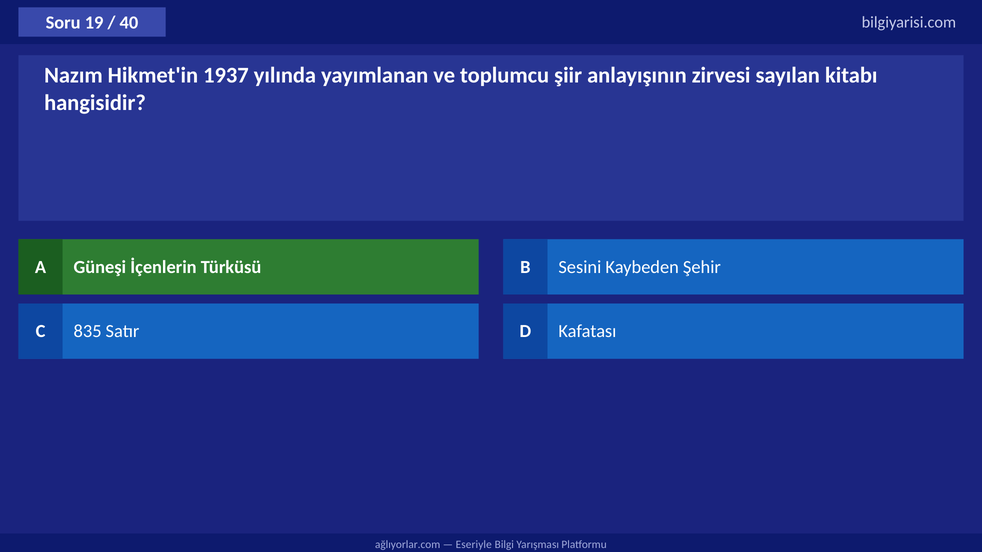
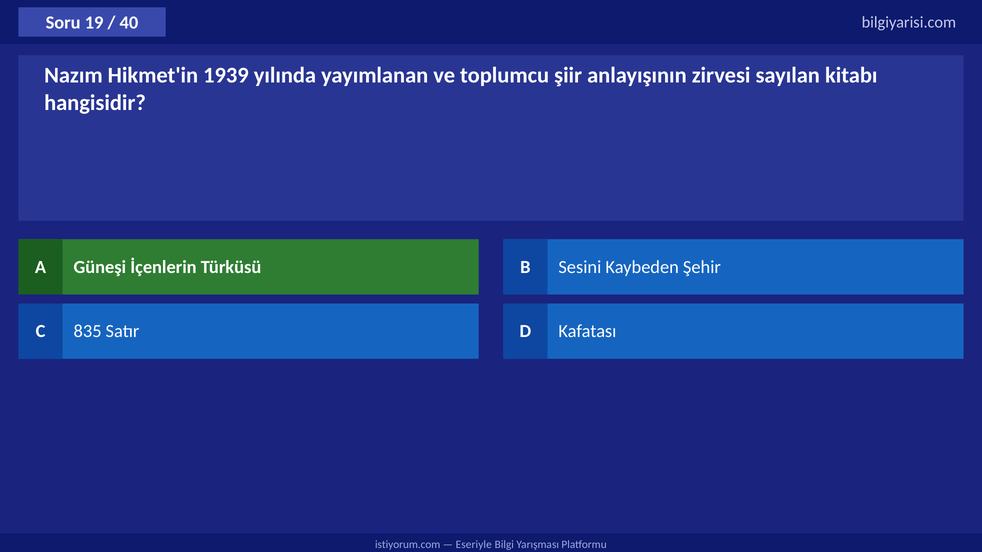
1937: 1937 -> 1939
ağlıyorlar.com: ağlıyorlar.com -> istiyorum.com
